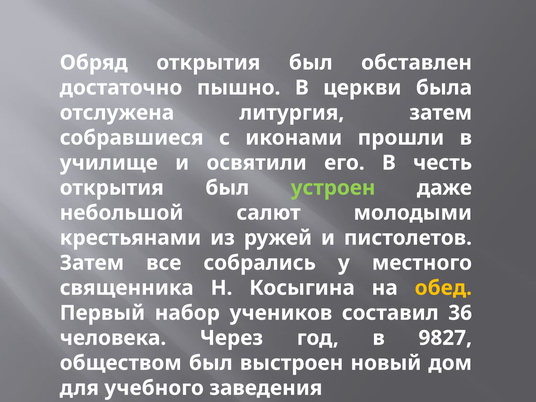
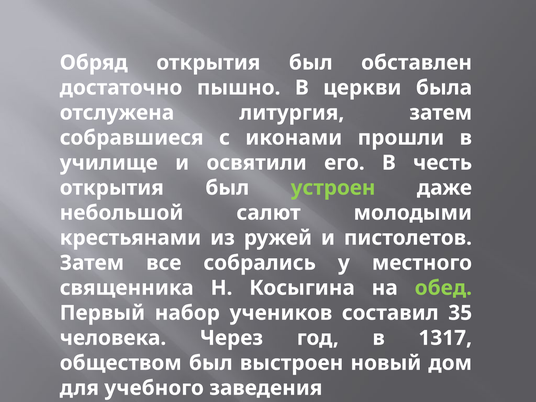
обед colour: yellow -> light green
36: 36 -> 35
9827: 9827 -> 1317
